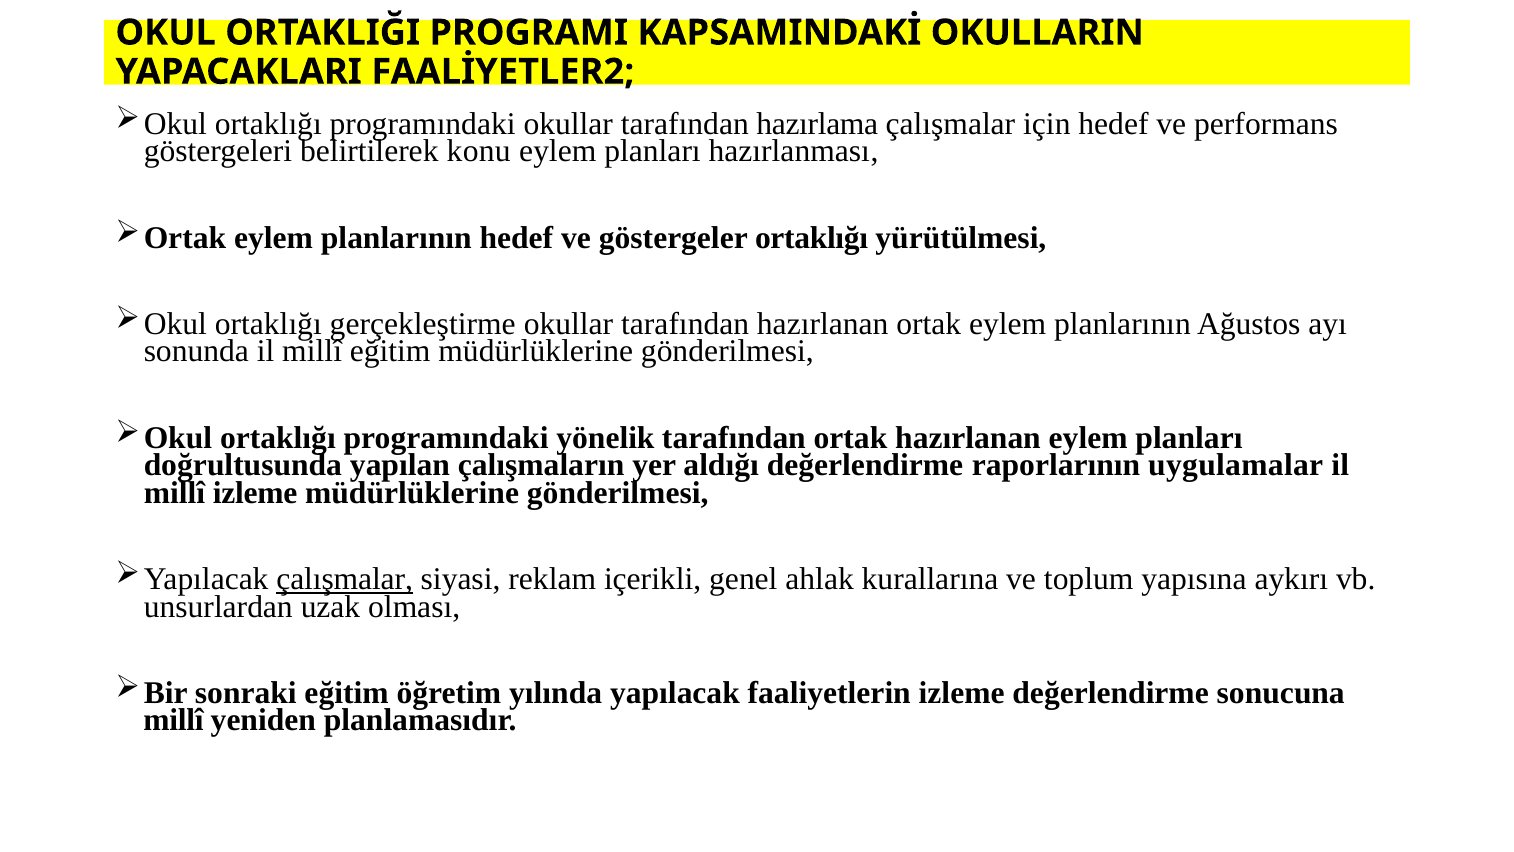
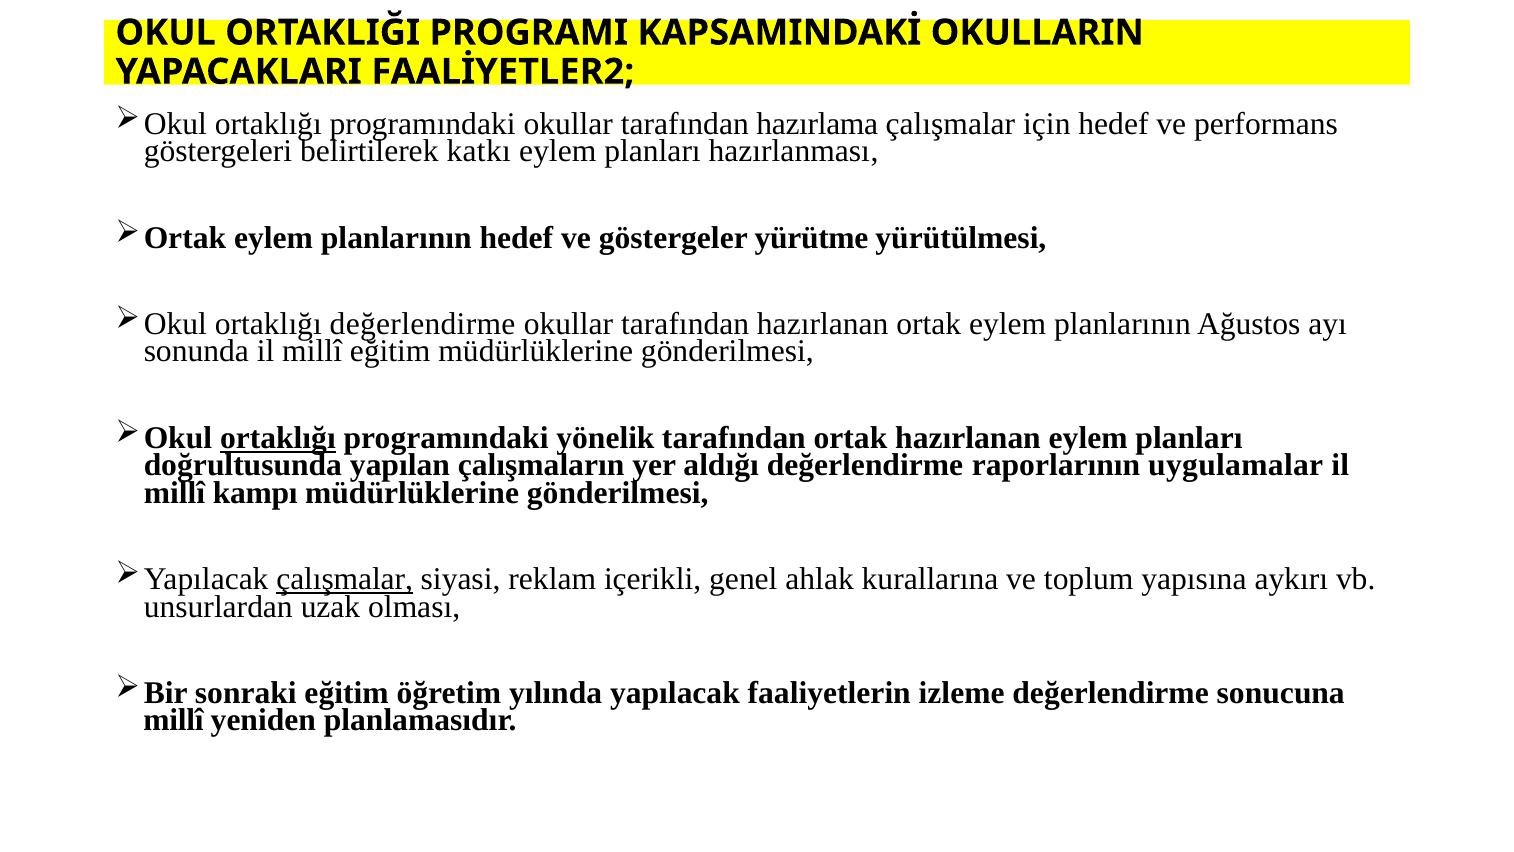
konu: konu -> katkı
göstergeler ortaklığı: ortaklığı -> yürütme
ortaklığı gerçekleştirme: gerçekleştirme -> değerlendirme
ortaklığı at (278, 438) underline: none -> present
millî izleme: izleme -> kampı
